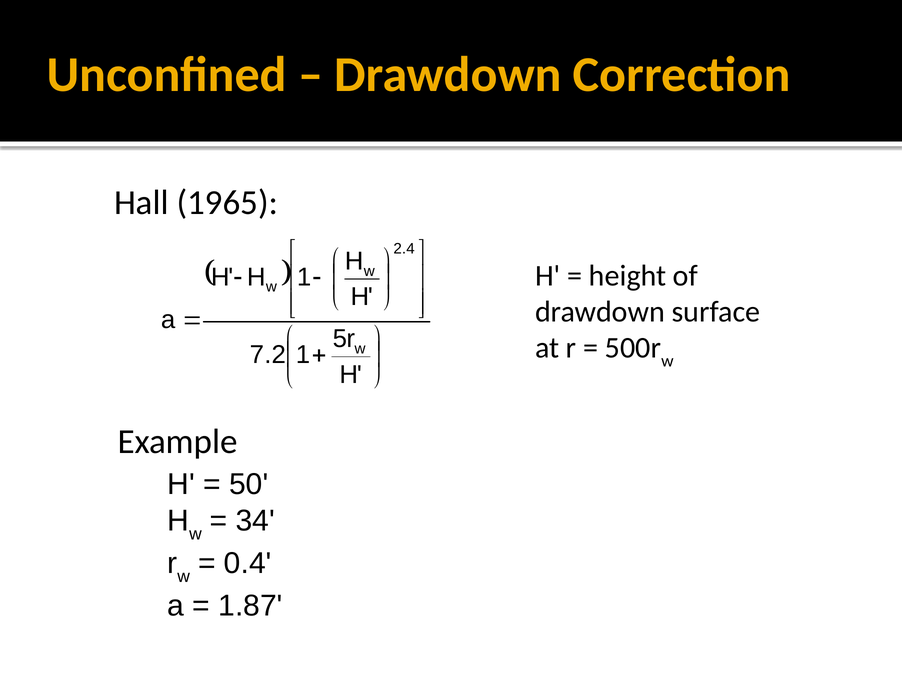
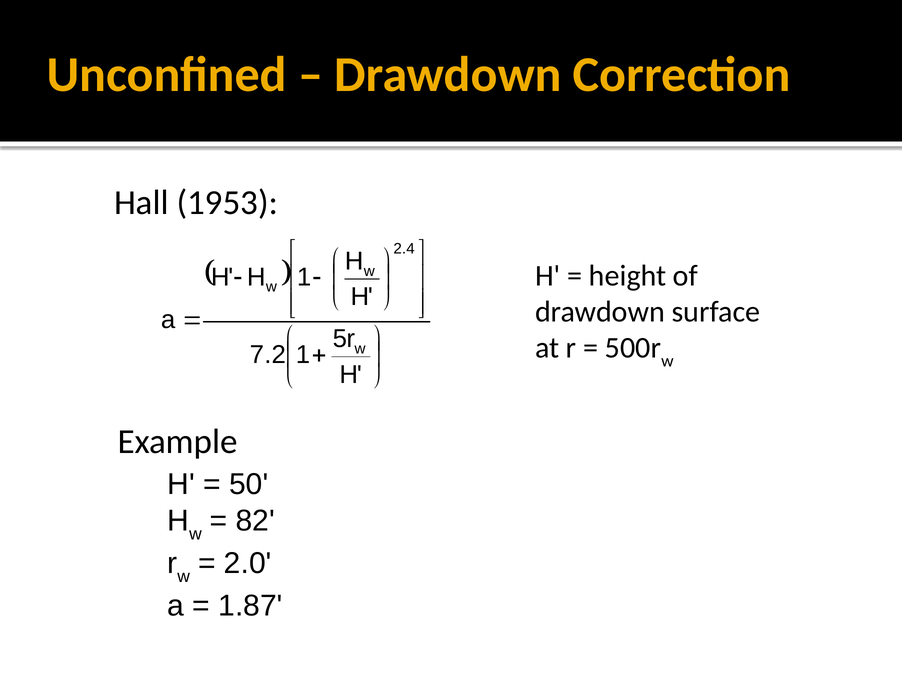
1965: 1965 -> 1953
34: 34 -> 82
0.4: 0.4 -> 2.0
